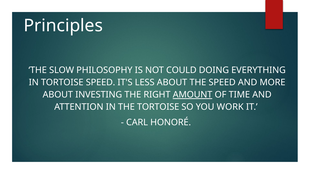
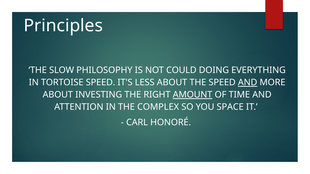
AND at (248, 83) underline: none -> present
THE TORTOISE: TORTOISE -> COMPLEX
WORK: WORK -> SPACE
